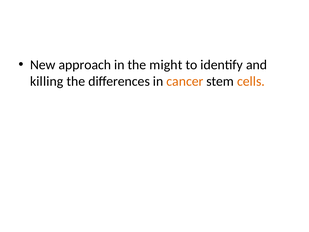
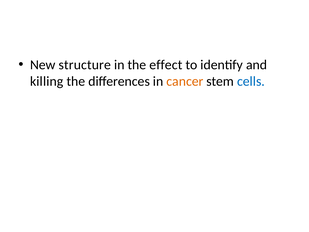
approach: approach -> structure
might: might -> effect
cells colour: orange -> blue
